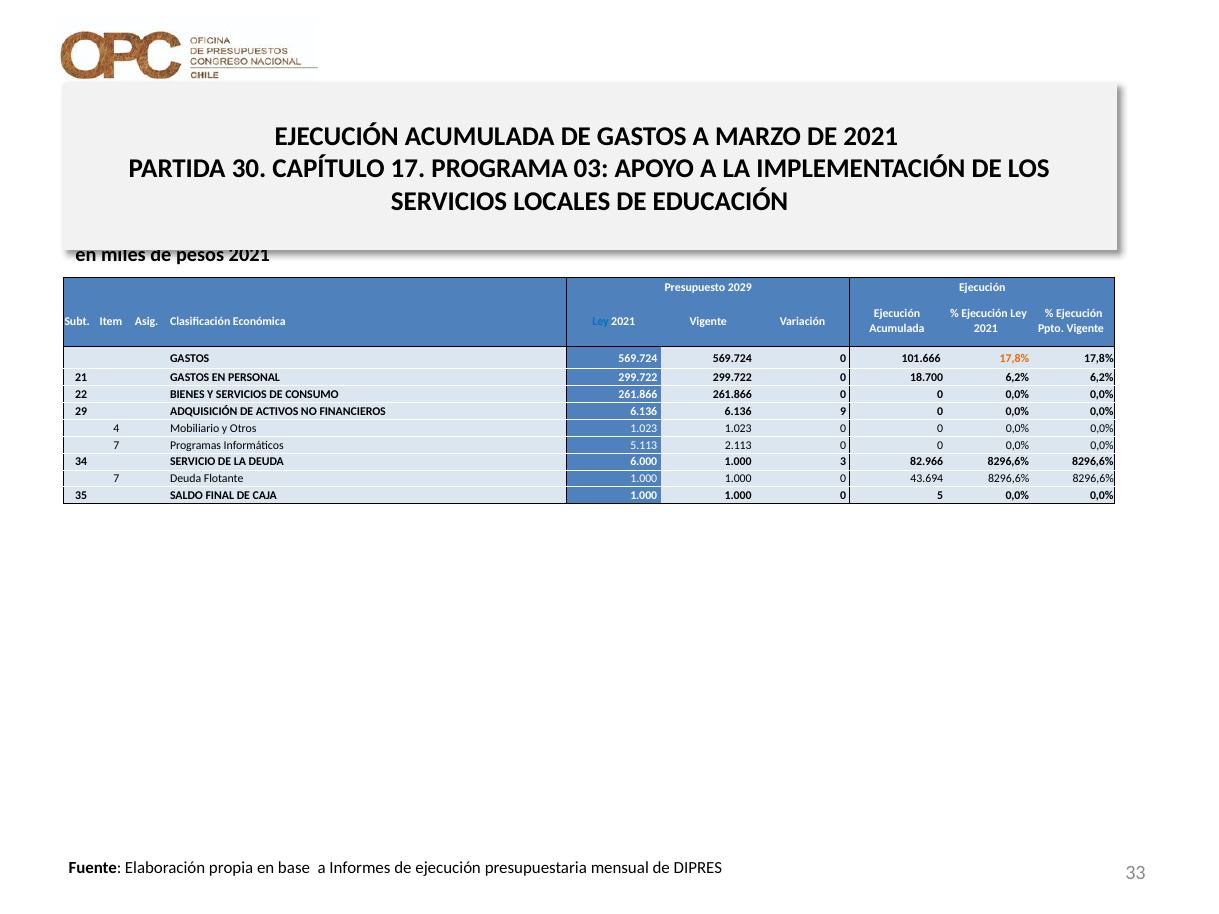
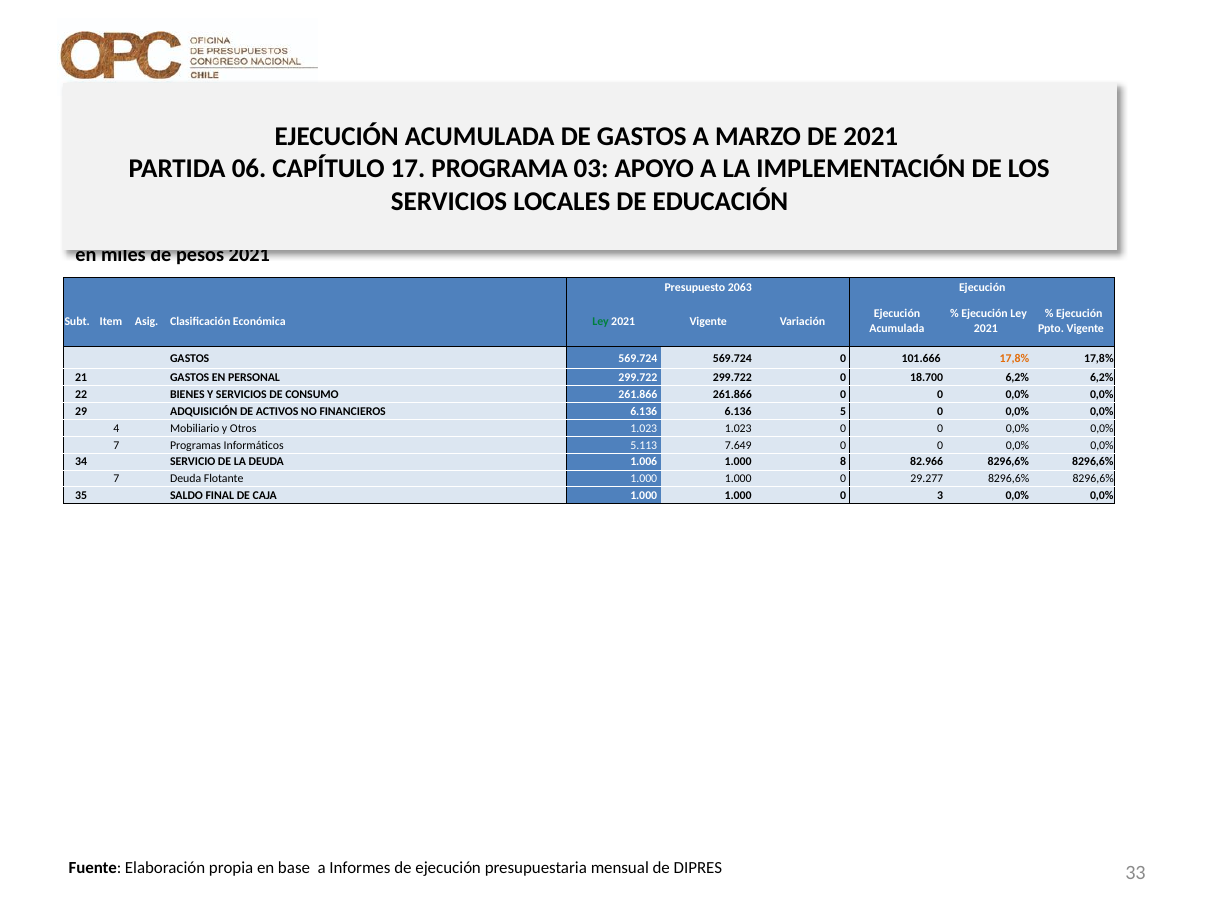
30: 30 -> 06
2029: 2029 -> 2063
Ley at (601, 321) colour: blue -> green
9: 9 -> 5
2.113: 2.113 -> 7.649
6.000: 6.000 -> 1.006
3: 3 -> 8
43.694: 43.694 -> 29.277
5: 5 -> 3
